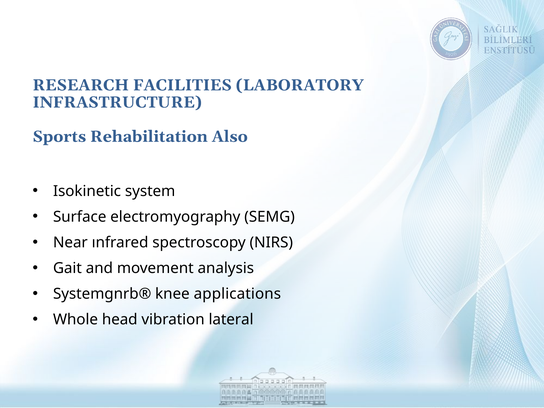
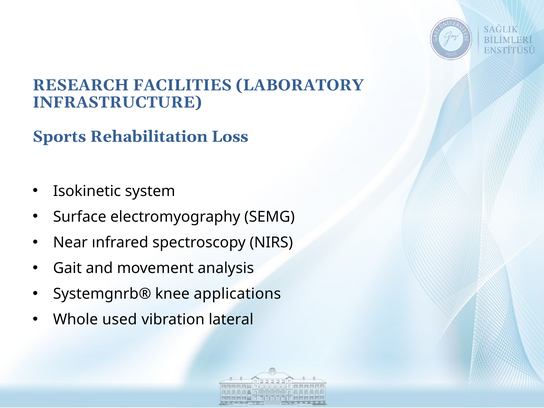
Also: Also -> Loss
head: head -> used
